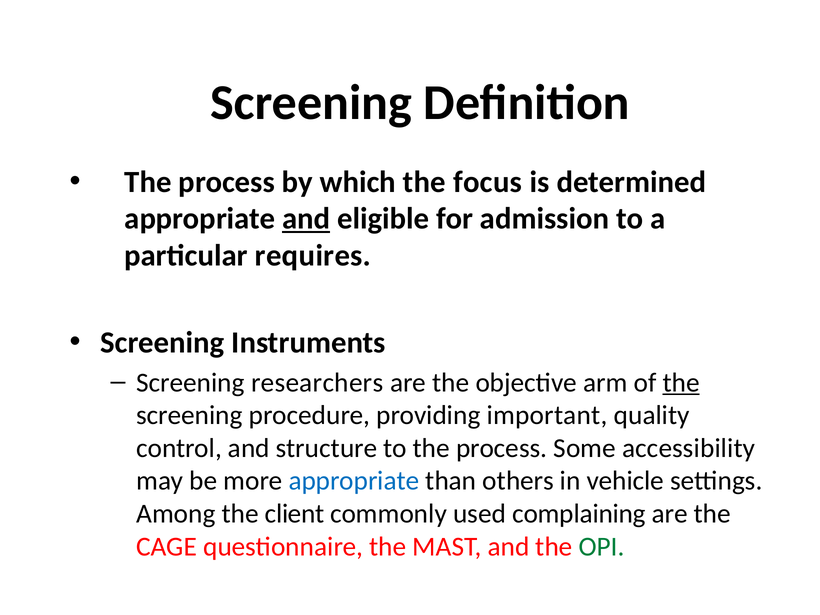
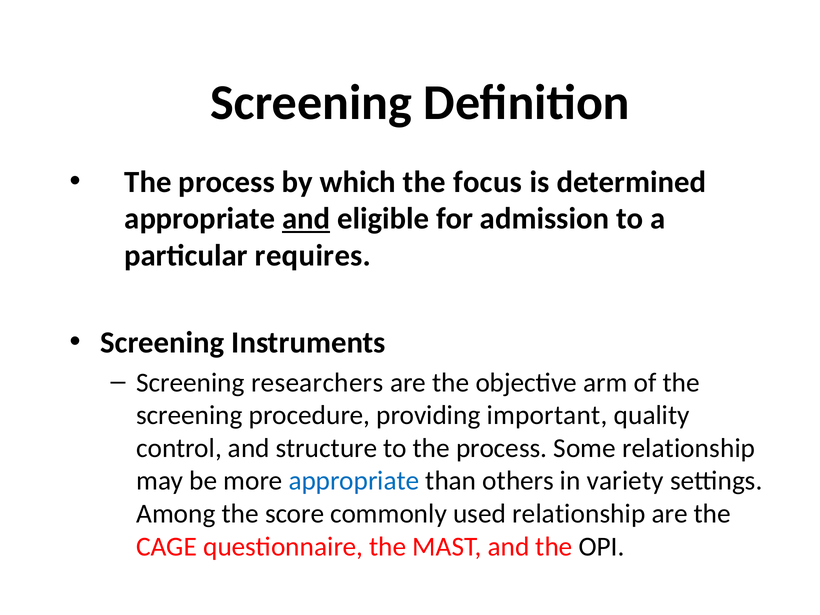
the at (681, 382) underline: present -> none
Some accessibility: accessibility -> relationship
vehicle: vehicle -> variety
client: client -> score
used complaining: complaining -> relationship
OPI colour: green -> black
